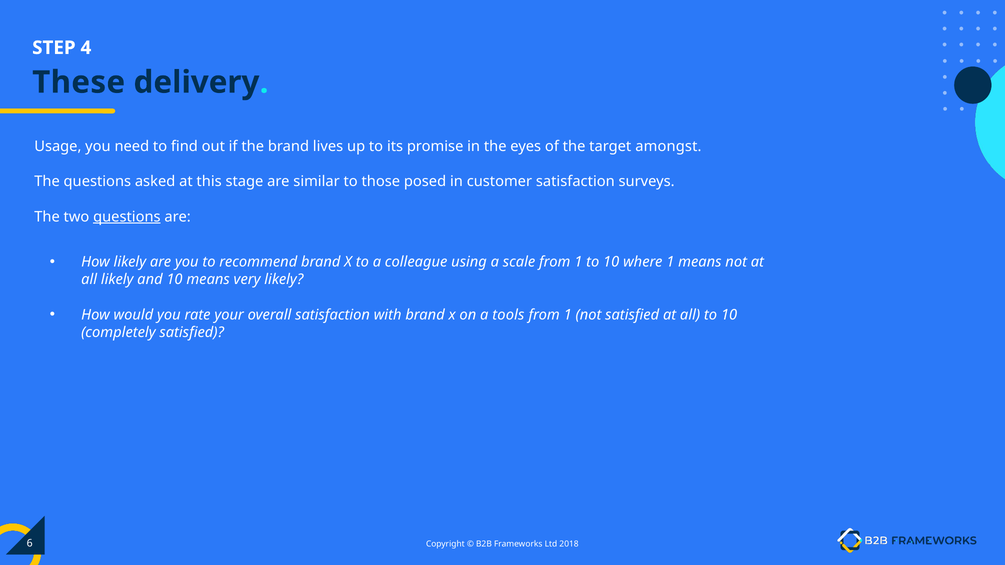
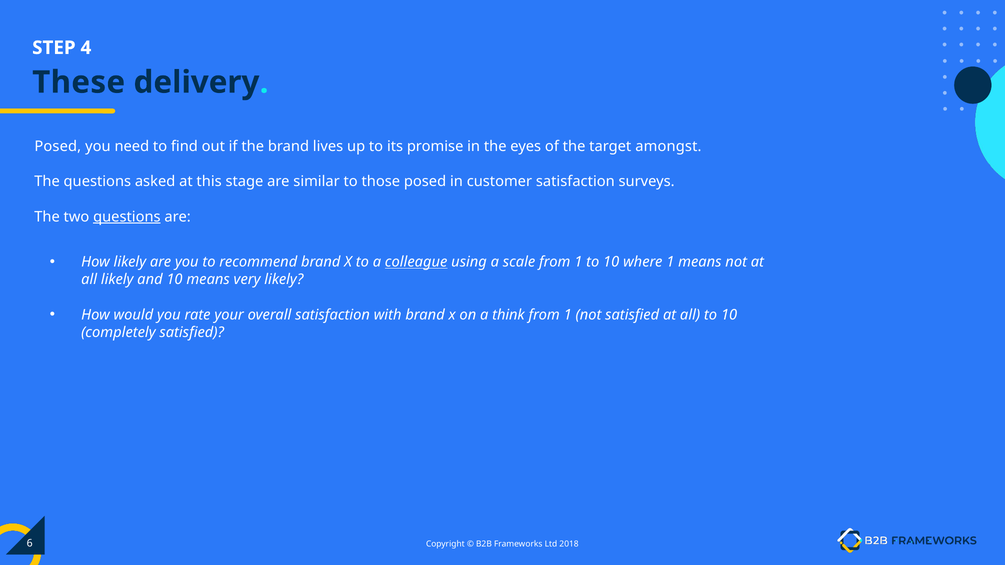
Usage at (58, 146): Usage -> Posed
colleague underline: none -> present
tools: tools -> think
